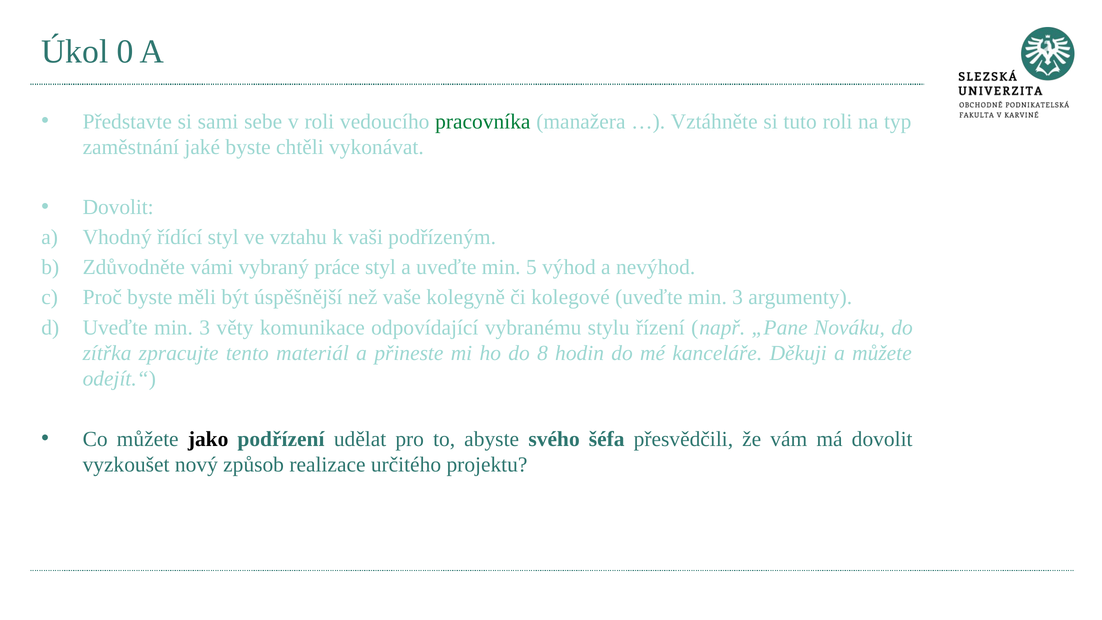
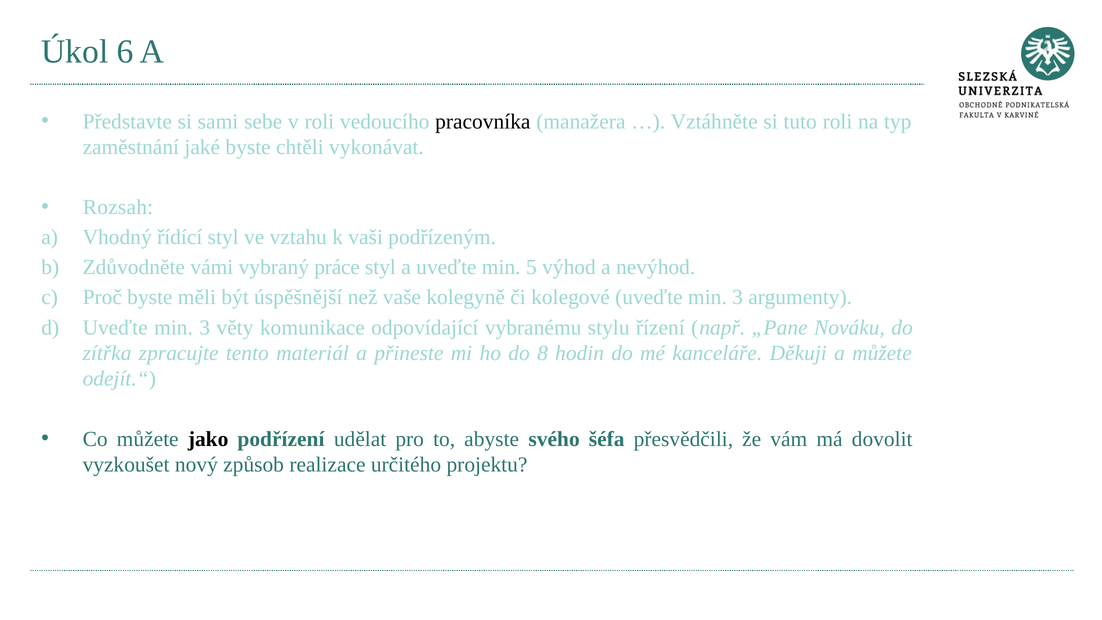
0: 0 -> 6
pracovníka colour: green -> black
Dovolit at (118, 207): Dovolit -> Rozsah
